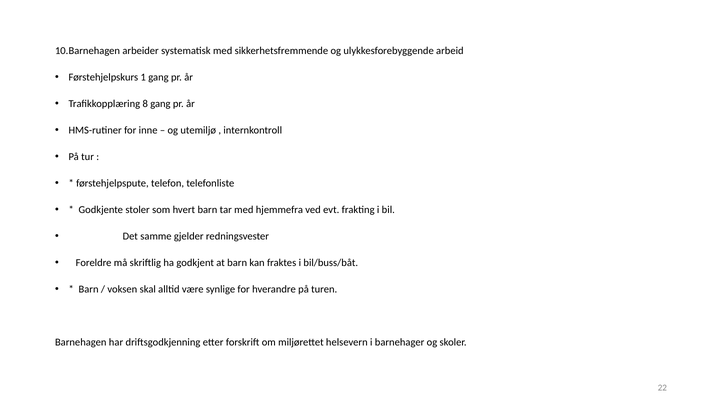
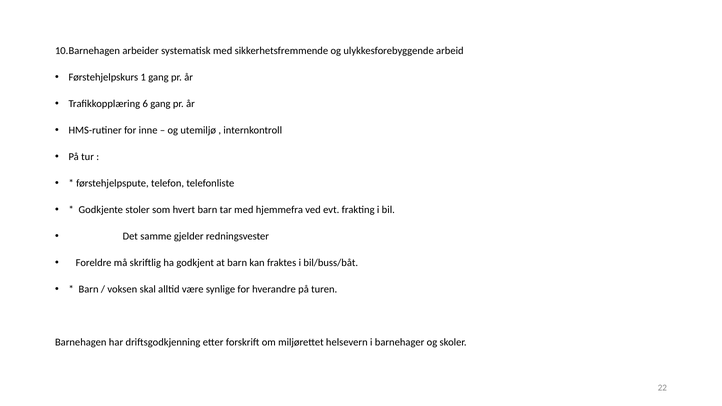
8: 8 -> 6
